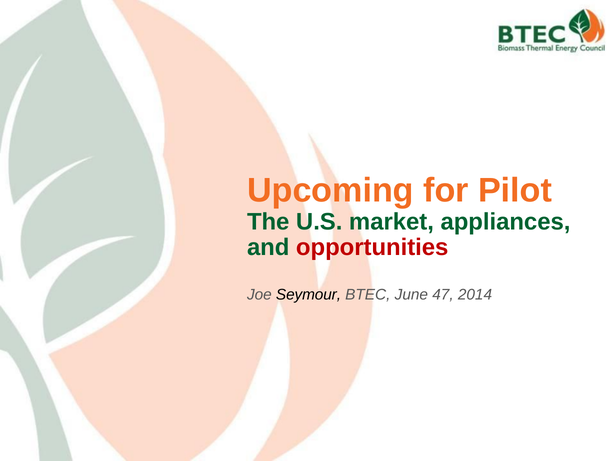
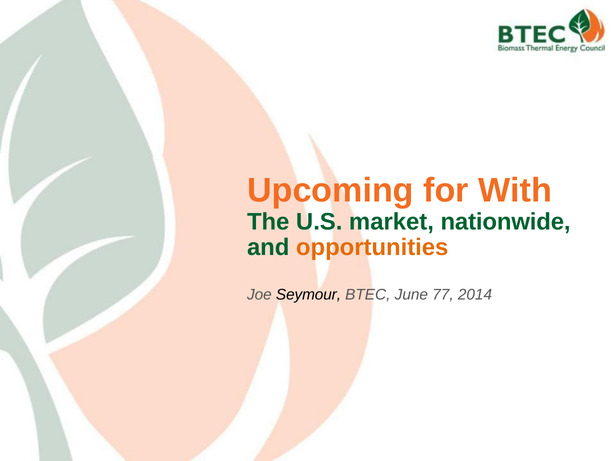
Pilot: Pilot -> With
appliances: appliances -> nationwide
opportunities colour: red -> orange
47: 47 -> 77
